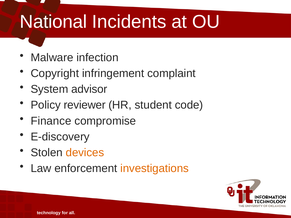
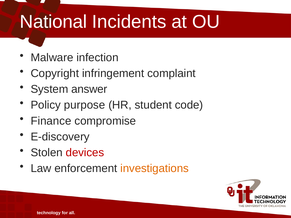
advisor: advisor -> answer
reviewer: reviewer -> purpose
devices colour: orange -> red
